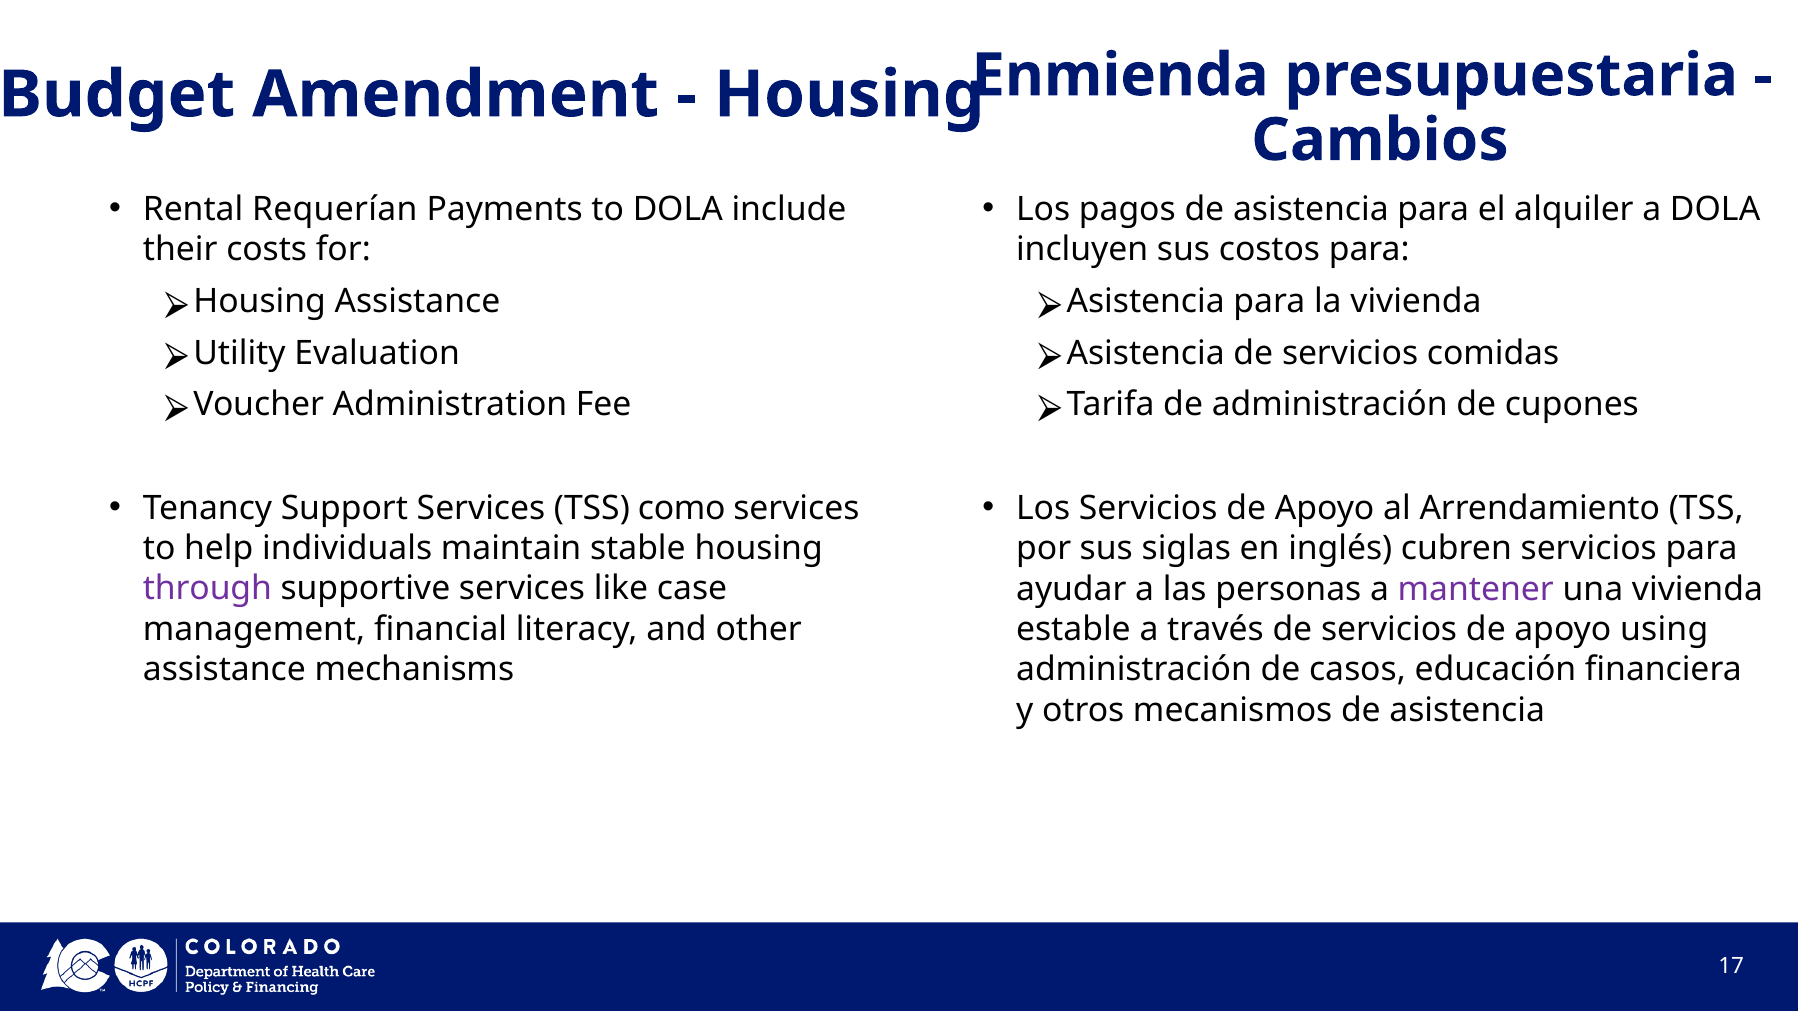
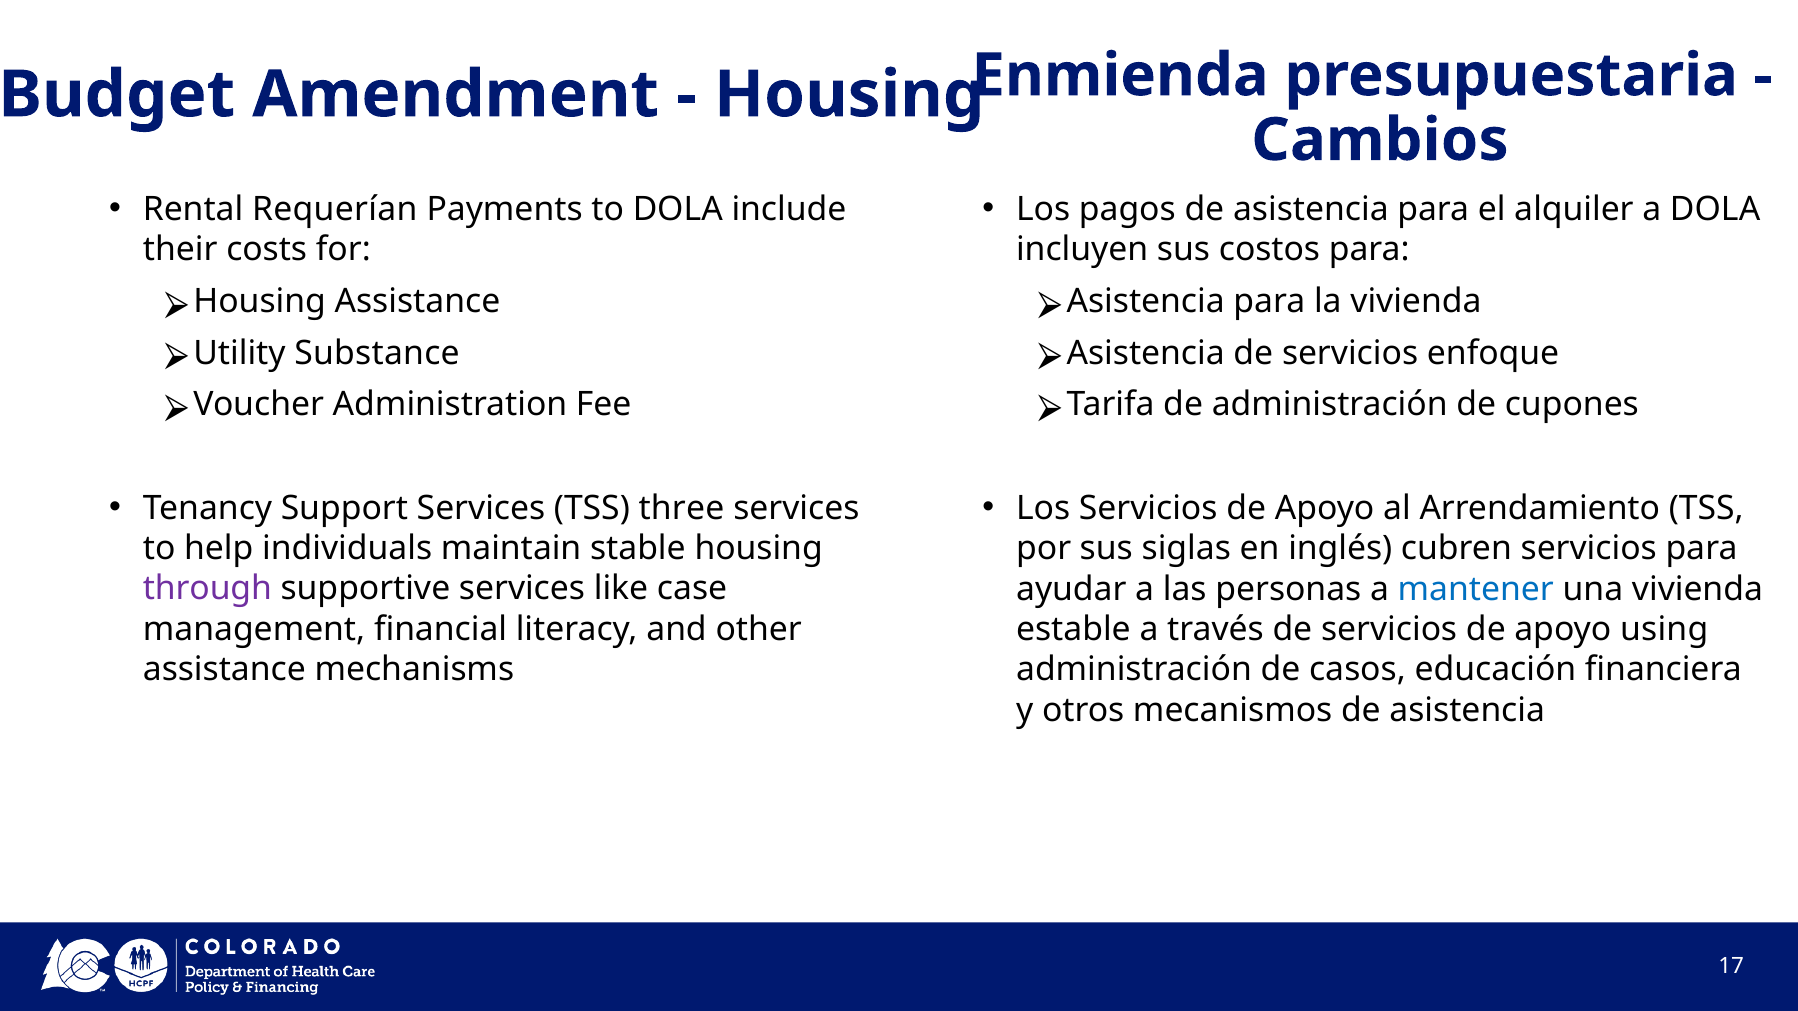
Evaluation: Evaluation -> Substance
comidas: comidas -> enfoque
como: como -> three
mantener colour: purple -> blue
